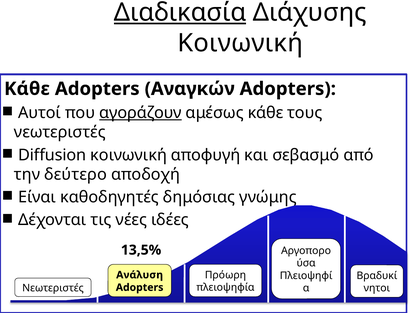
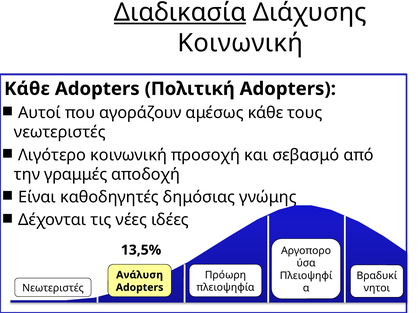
Αναγκών: Αναγκών -> Πολιτική
αγοράζουν underline: present -> none
Diffusion: Diffusion -> Λιγότερο
αποφυγή: αποφυγή -> προσοχή
δεύτερο: δεύτερο -> γραμμές
